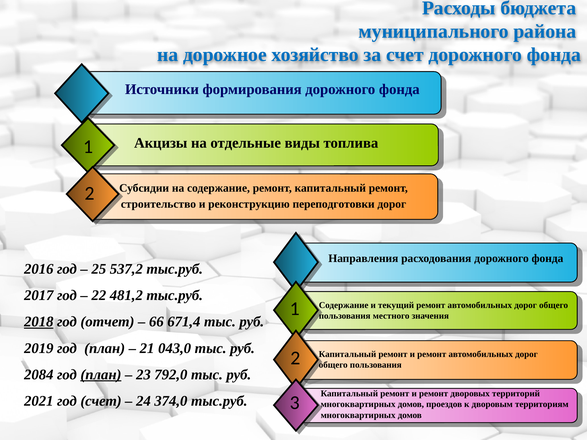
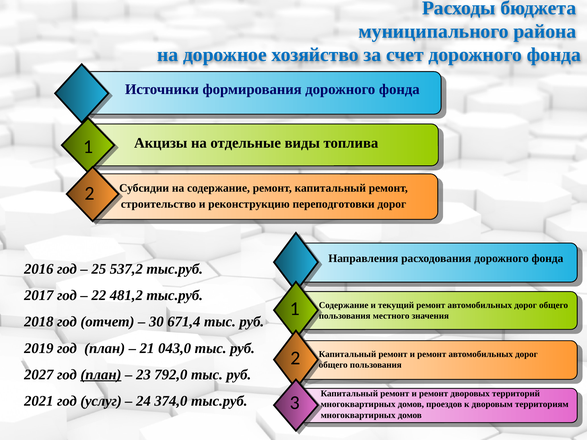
2018 underline: present -> none
66: 66 -> 30
2084: 2084 -> 2027
год счет: счет -> услуг
